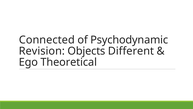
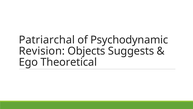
Connected: Connected -> Patriarchal
Different: Different -> Suggests
